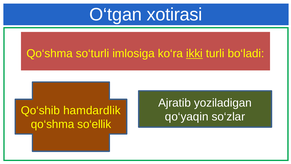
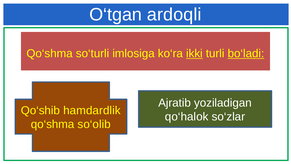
xotirasi: xotirasi -> ardoqli
bo‘ladi underline: none -> present
qo‘yaqin: qo‘yaqin -> qo‘halok
so‘ellik: so‘ellik -> so‘olib
